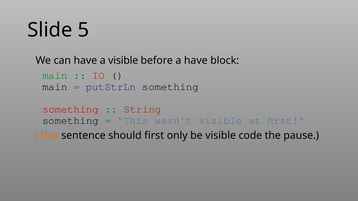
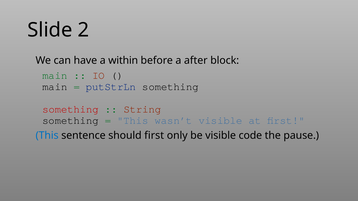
5: 5 -> 2
a visible: visible -> within
a have: have -> after
This at (47, 136) colour: orange -> blue
